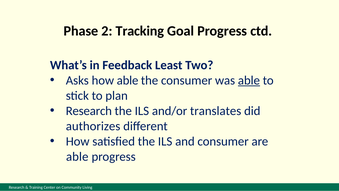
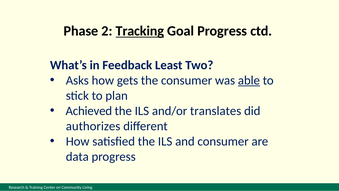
Tracking underline: none -> present
how able: able -> gets
Research at (89, 111): Research -> Achieved
able at (77, 156): able -> data
